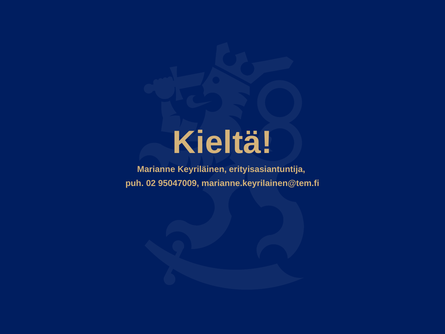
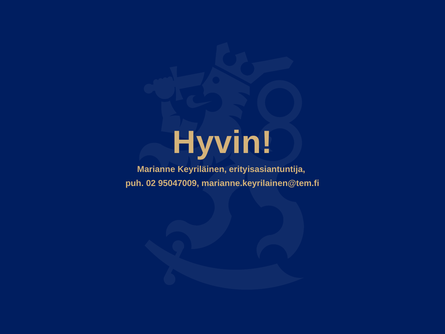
Kieltä: Kieltä -> Hyvin
